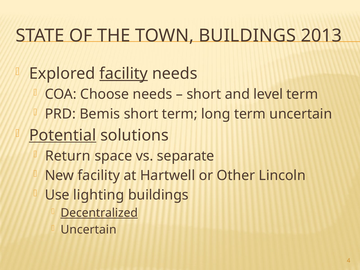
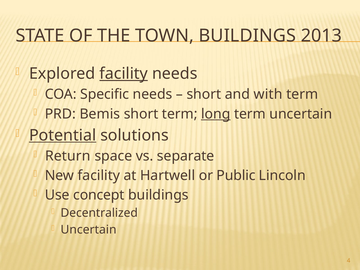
Choose: Choose -> Specific
level: level -> with
long underline: none -> present
Other: Other -> Public
lighting: lighting -> concept
Decentralized underline: present -> none
